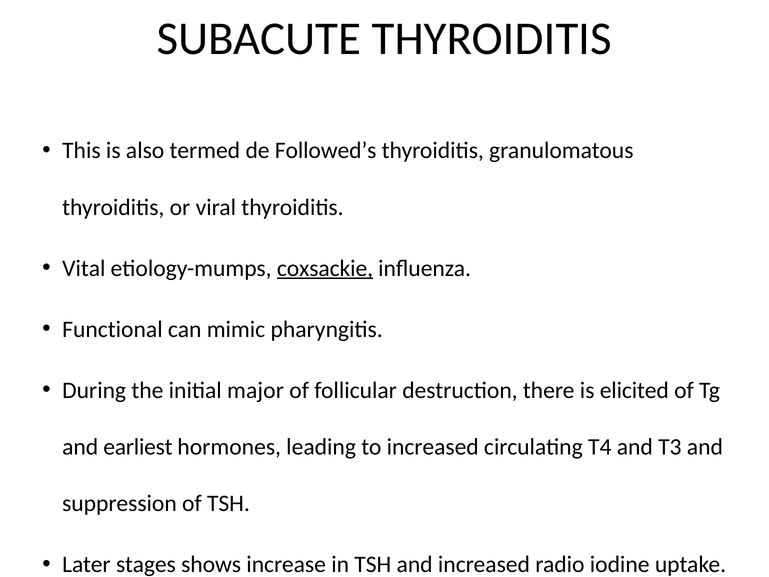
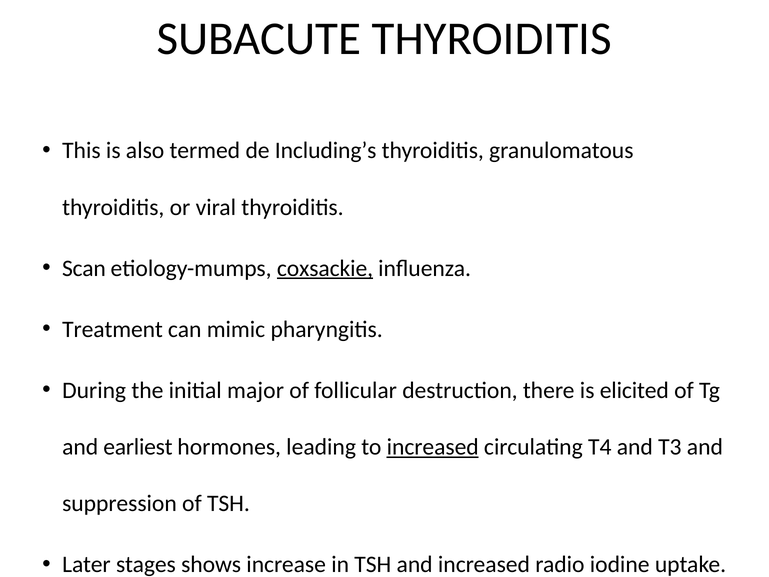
Followed’s: Followed’s -> Including’s
Vital: Vital -> Scan
Functional: Functional -> Treatment
increased at (433, 447) underline: none -> present
